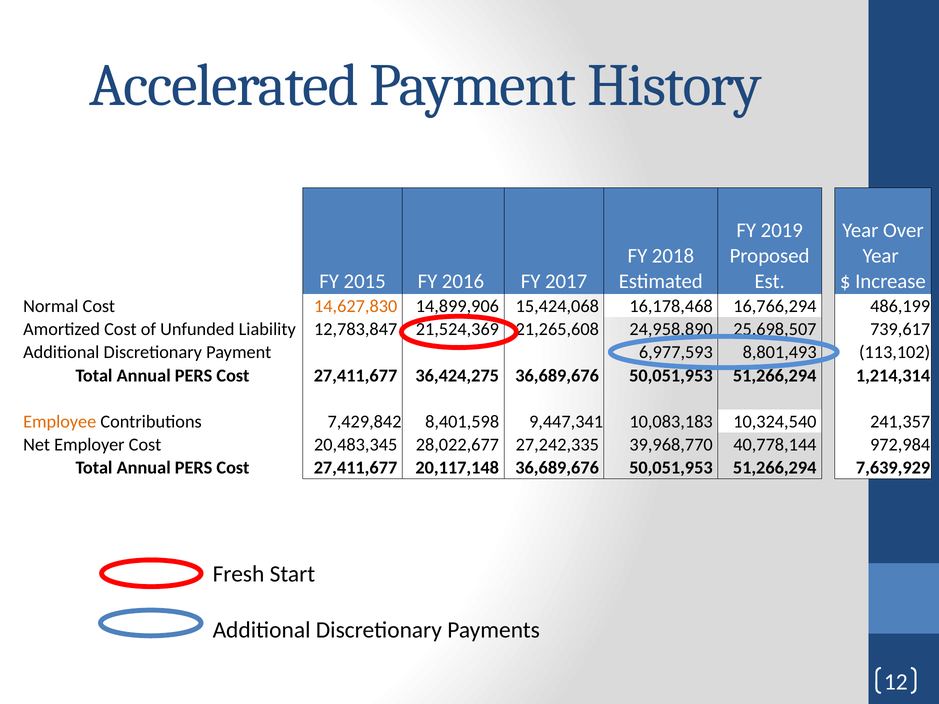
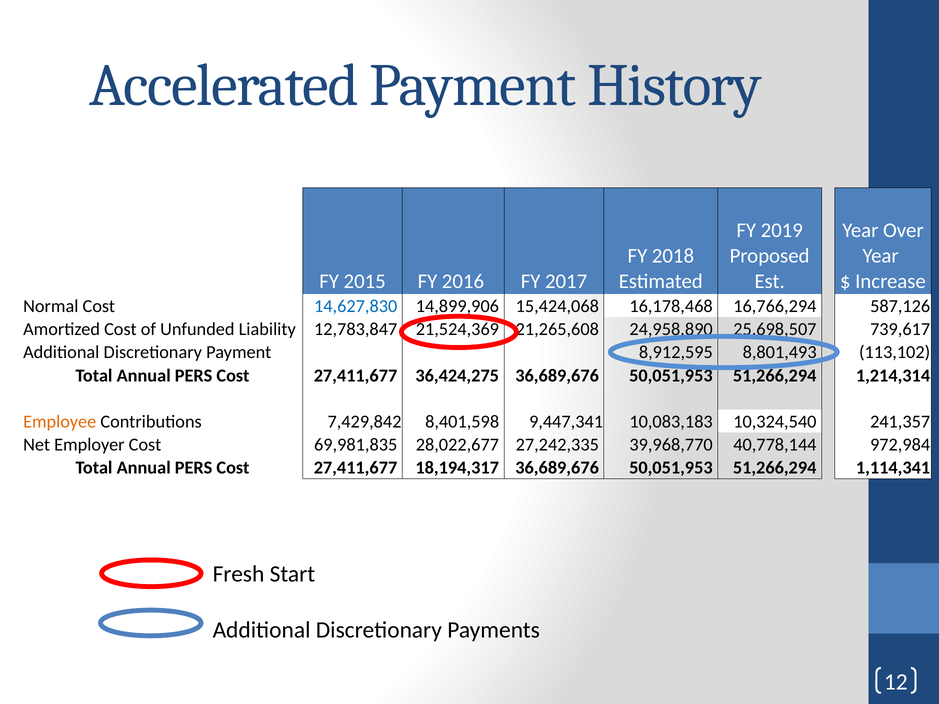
14,627,830 colour: orange -> blue
486,199: 486,199 -> 587,126
6,977,593: 6,977,593 -> 8,912,595
20,483,345: 20,483,345 -> 69,981,835
20,117,148: 20,117,148 -> 18,194,317
7,639,929: 7,639,929 -> 1,114,341
